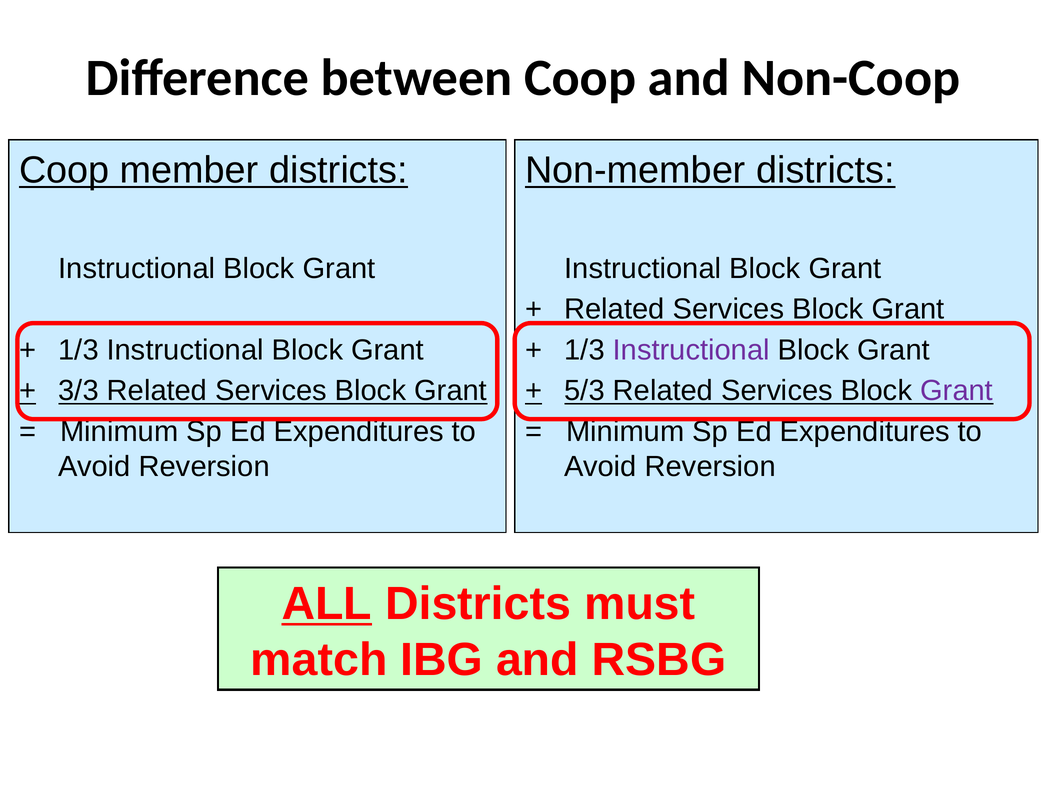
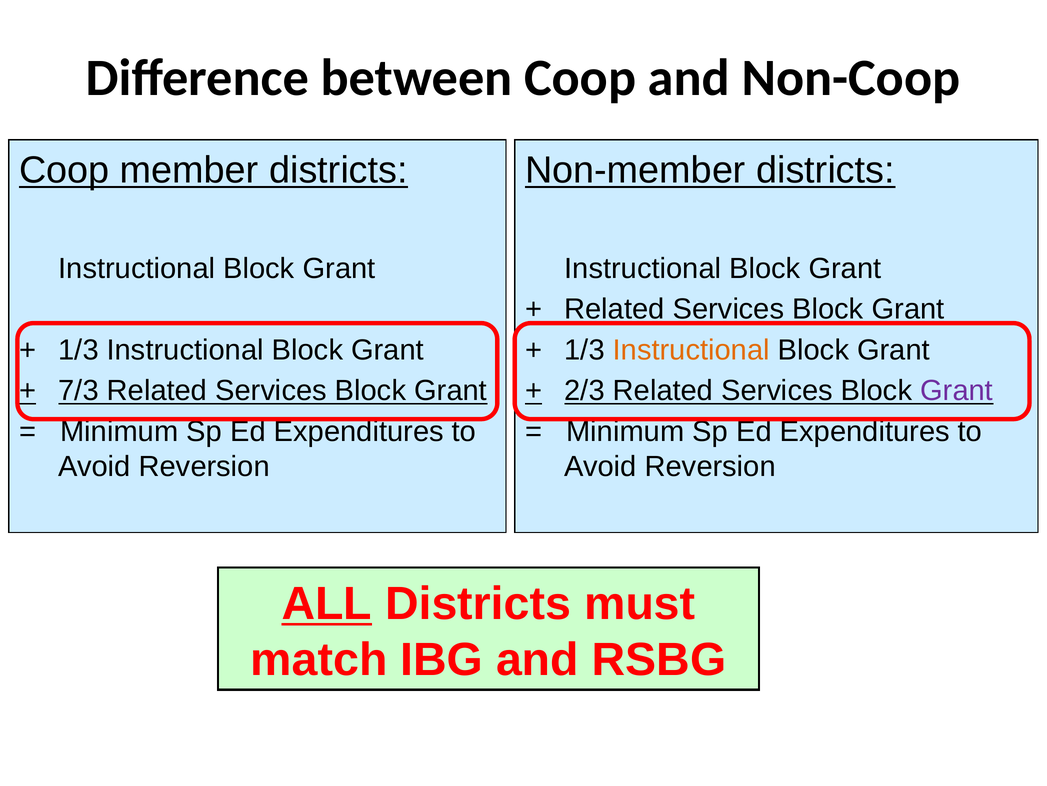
Instructional at (691, 350) colour: purple -> orange
3/3: 3/3 -> 7/3
5/3: 5/3 -> 2/3
